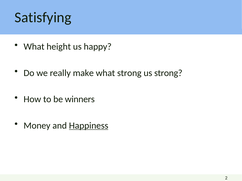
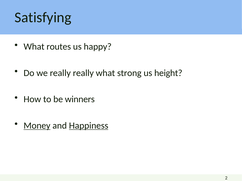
height: height -> routes
really make: make -> really
us strong: strong -> height
Money underline: none -> present
